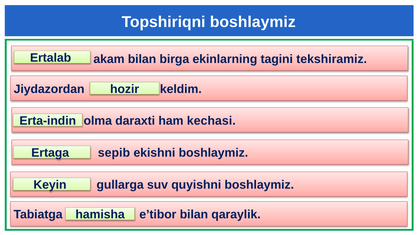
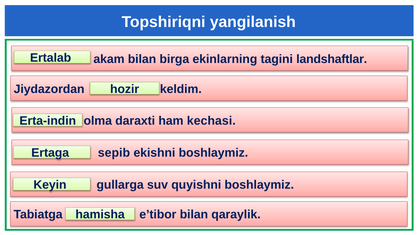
Topshiriqni boshlaymiz: boshlaymiz -> yangilanish
tekshiramiz: tekshiramiz -> landshaftlar
